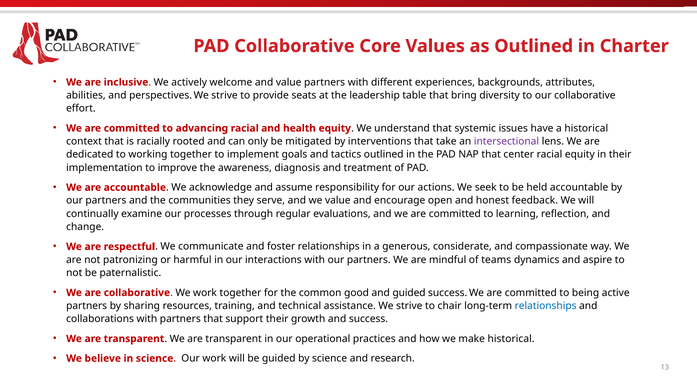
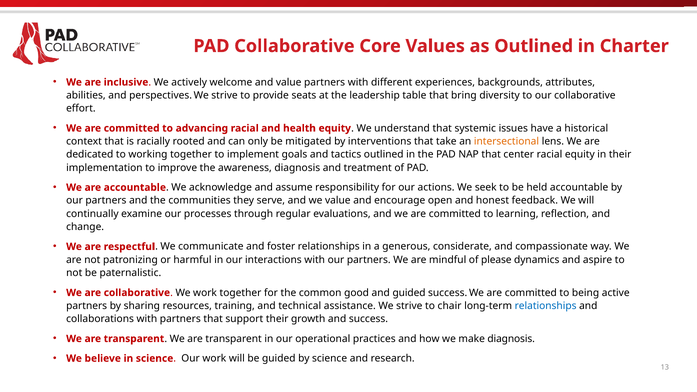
intersectional colour: purple -> orange
teams: teams -> please
make historical: historical -> diagnosis
